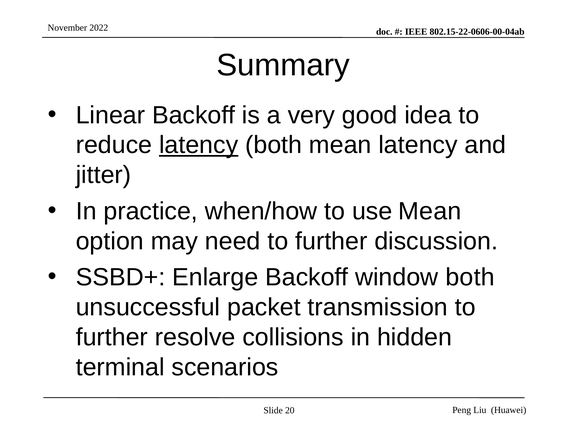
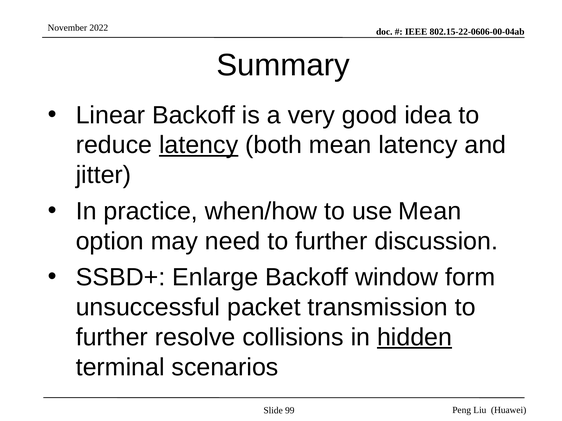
window both: both -> form
hidden underline: none -> present
20: 20 -> 99
